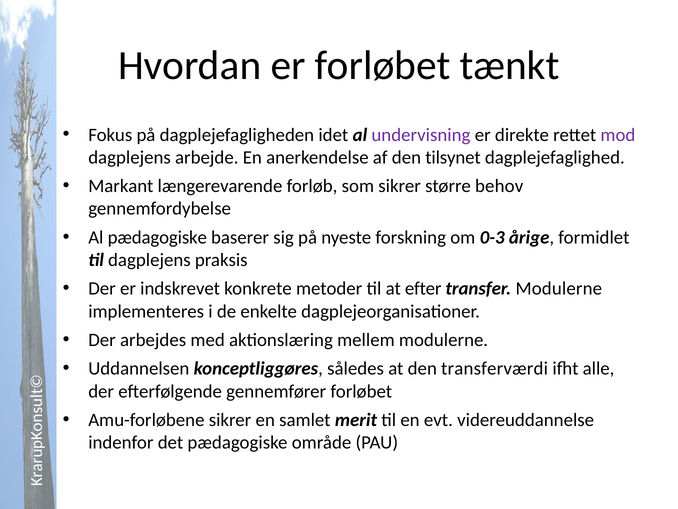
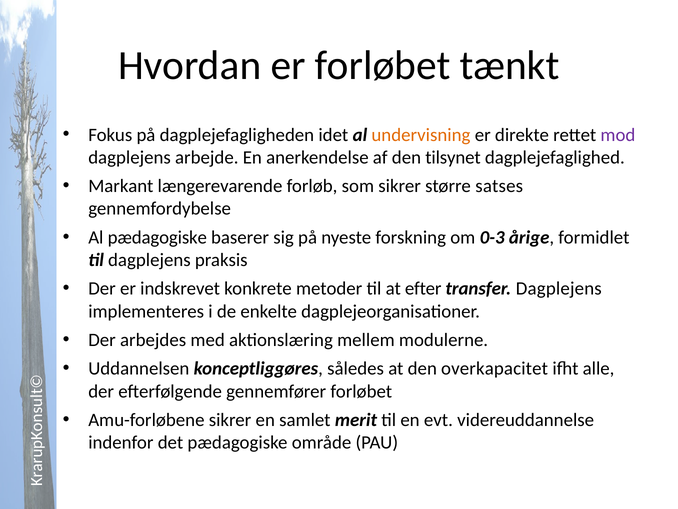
undervisning colour: purple -> orange
behov: behov -> satses
transfer Modulerne: Modulerne -> Dagplejens
transferværdi: transferværdi -> overkapacitet
